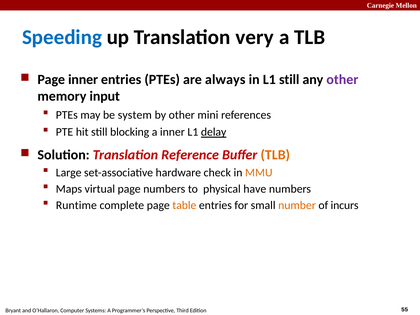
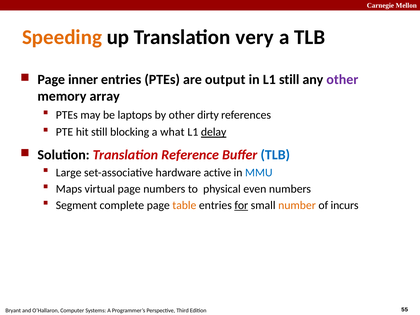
Speeding colour: blue -> orange
always: always -> output
input: input -> array
system: system -> laptops
mini: mini -> dirty
a inner: inner -> what
TLB at (275, 155) colour: orange -> blue
check: check -> active
MMU colour: orange -> blue
have: have -> even
Runtime: Runtime -> Segment
for underline: none -> present
